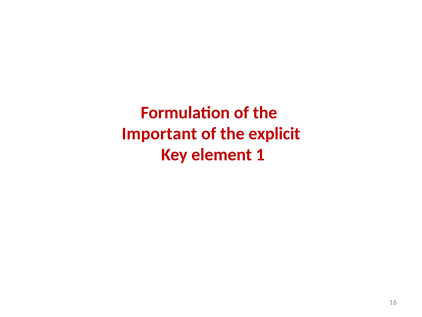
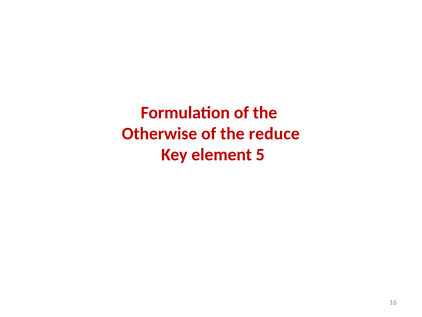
Important: Important -> Otherwise
explicit: explicit -> reduce
1: 1 -> 5
